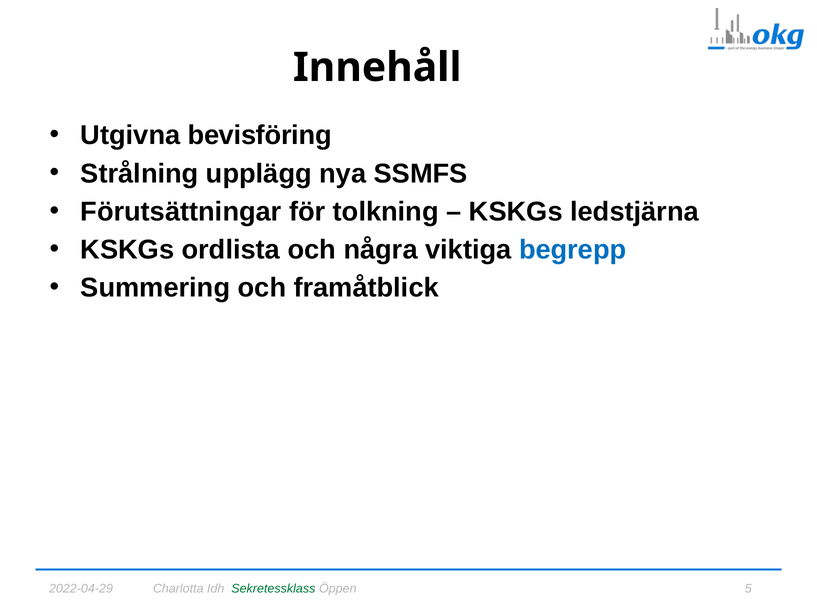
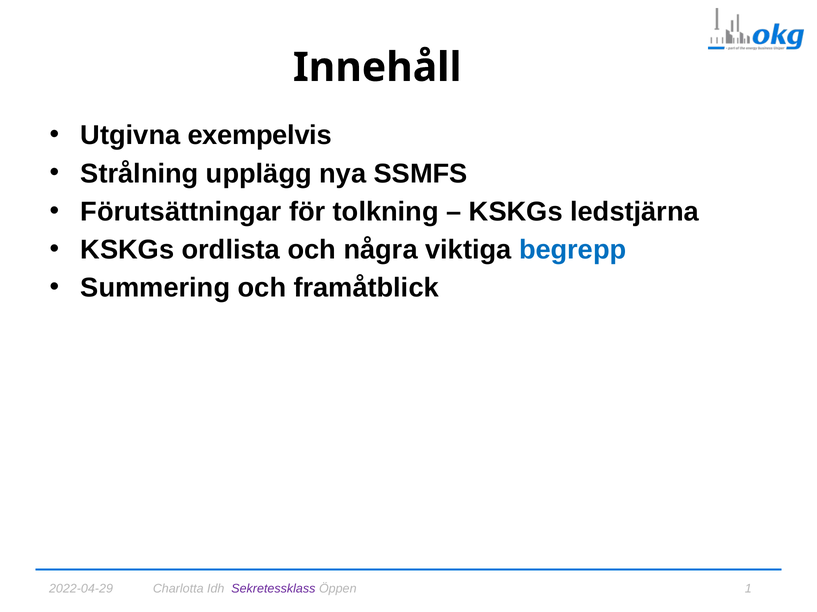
bevisföring: bevisföring -> exempelvis
Sekretessklass colour: green -> purple
5: 5 -> 1
